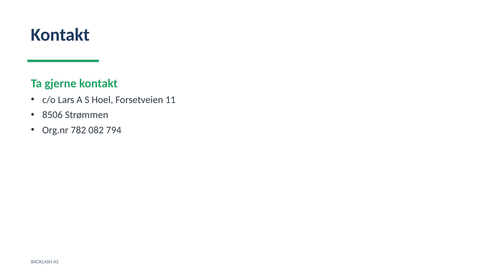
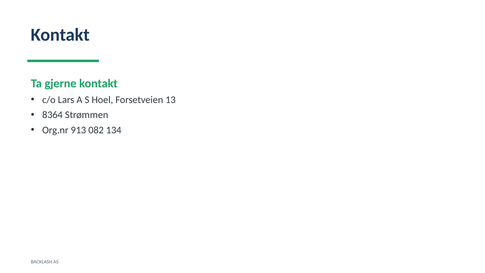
11: 11 -> 13
8506: 8506 -> 8364
782: 782 -> 913
794: 794 -> 134
